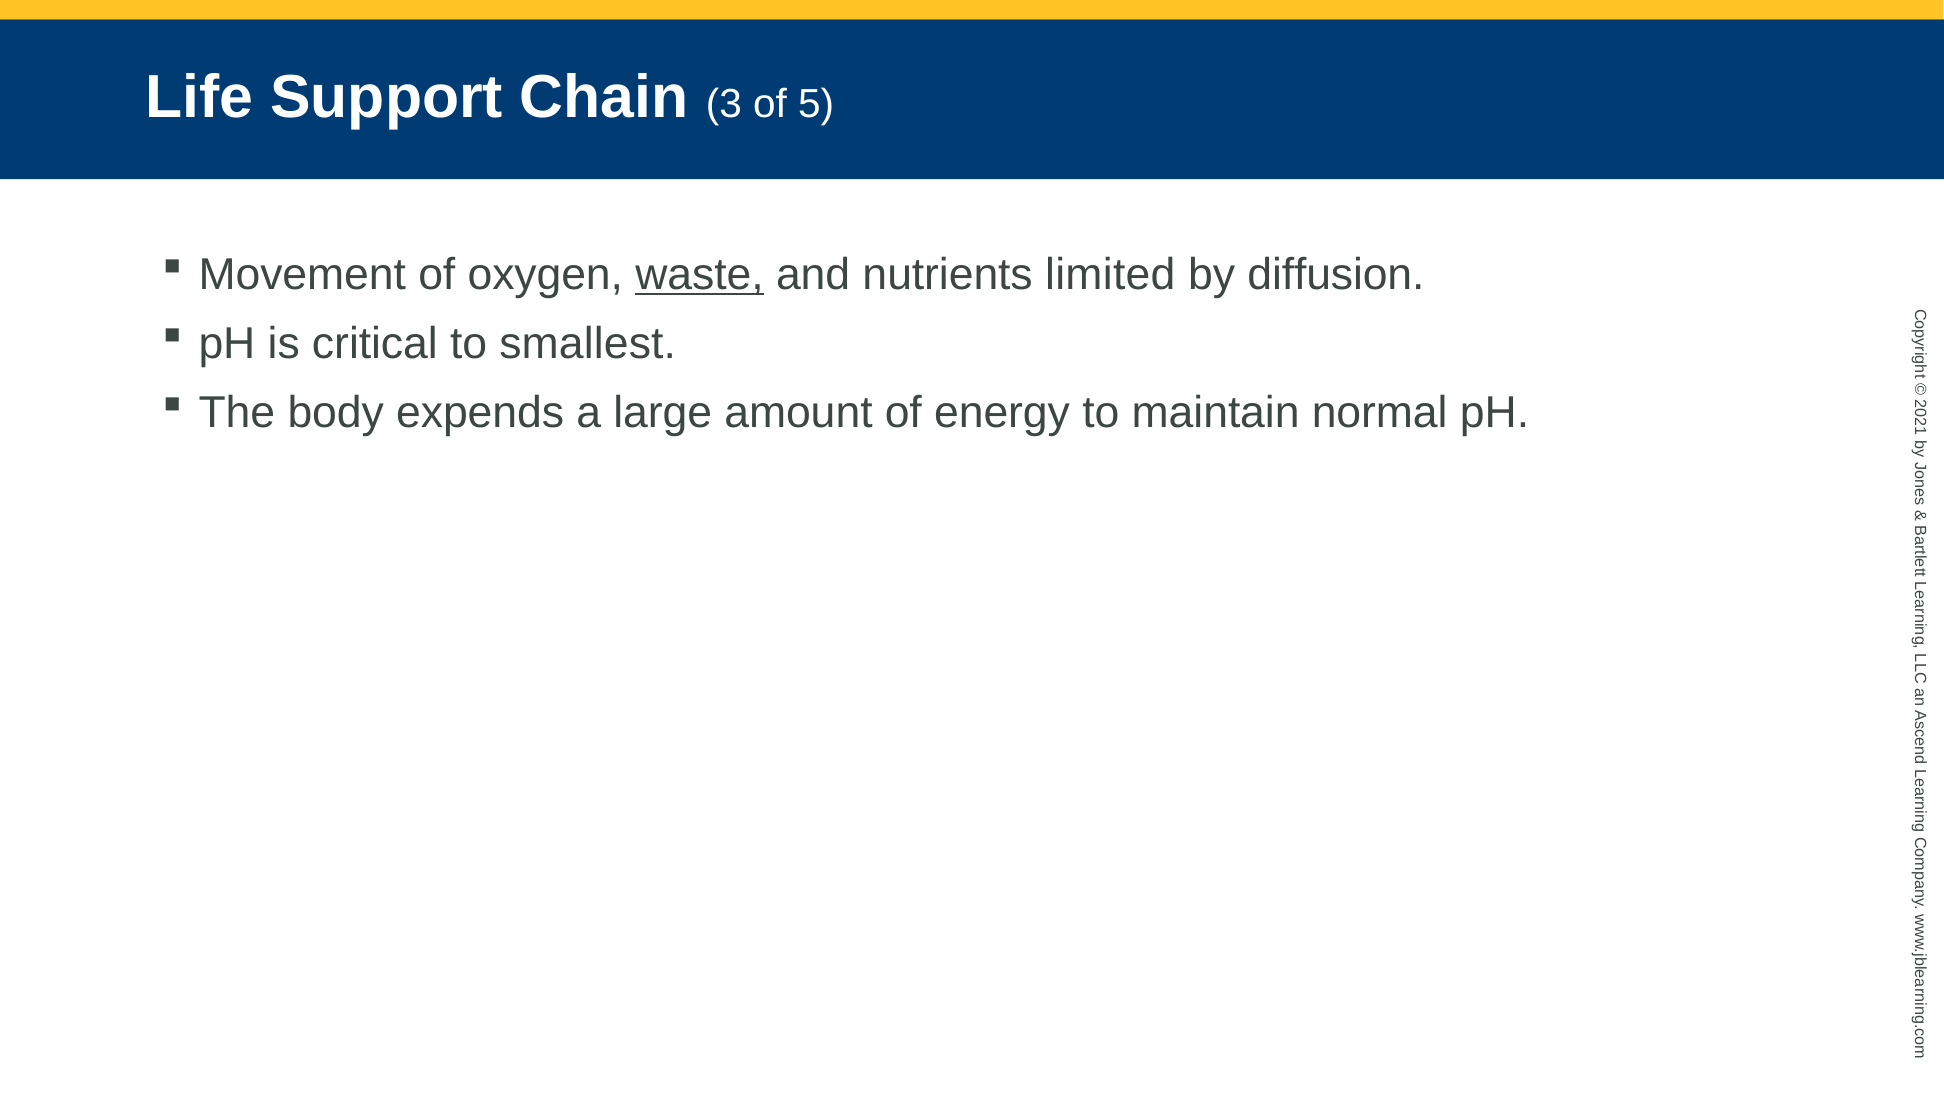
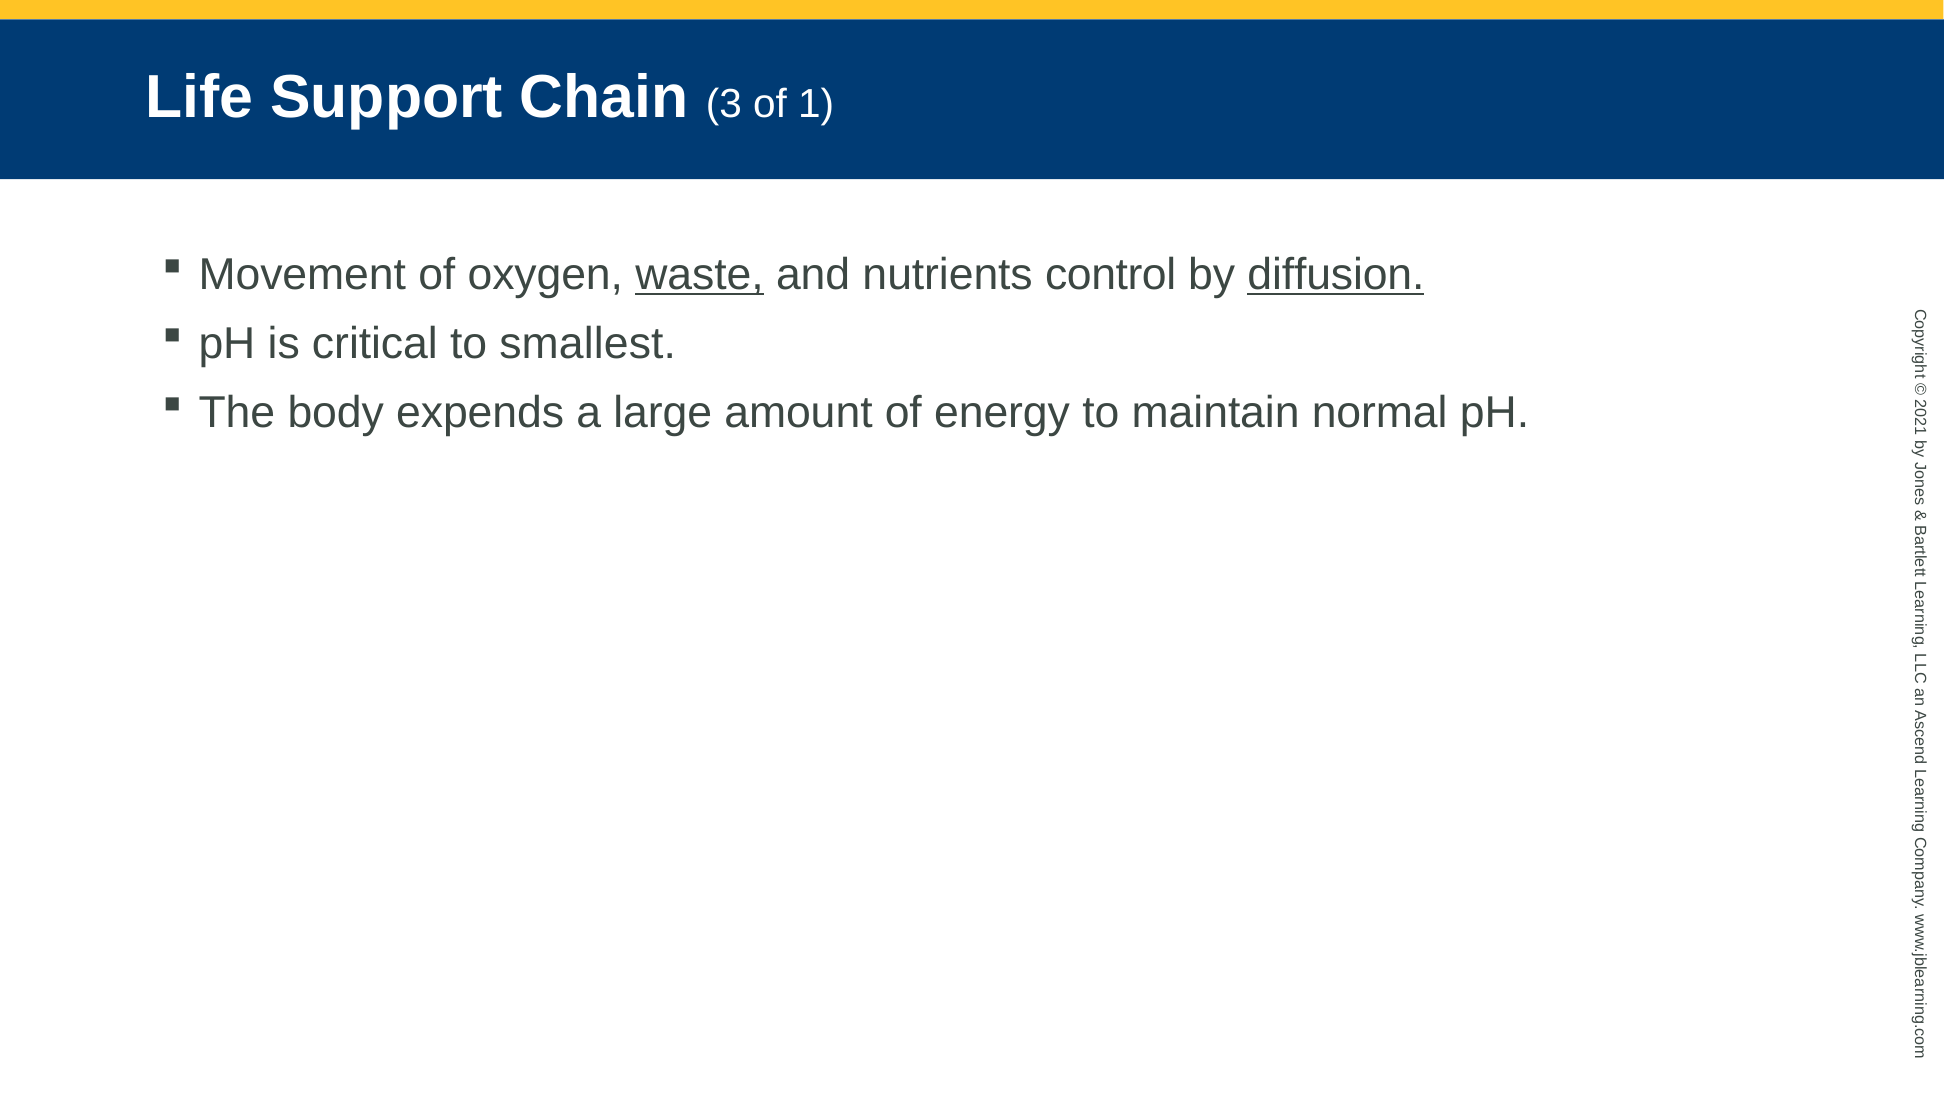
of 5: 5 -> 1
limited: limited -> control
diffusion underline: none -> present
